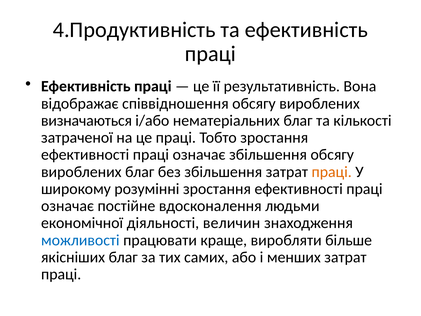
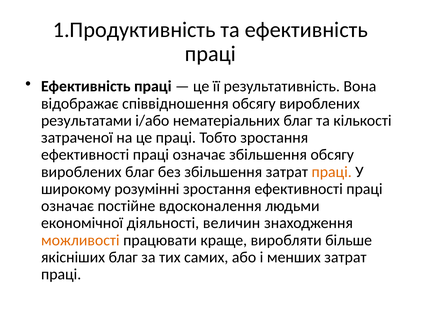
4.Продуктивність: 4.Продуктивність -> 1.Продуктивність
визначаються: визначаються -> результатами
можливості colour: blue -> orange
